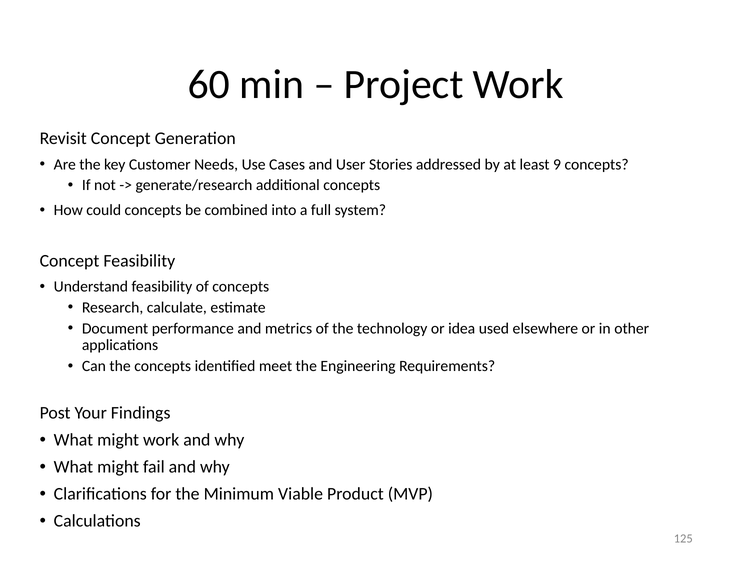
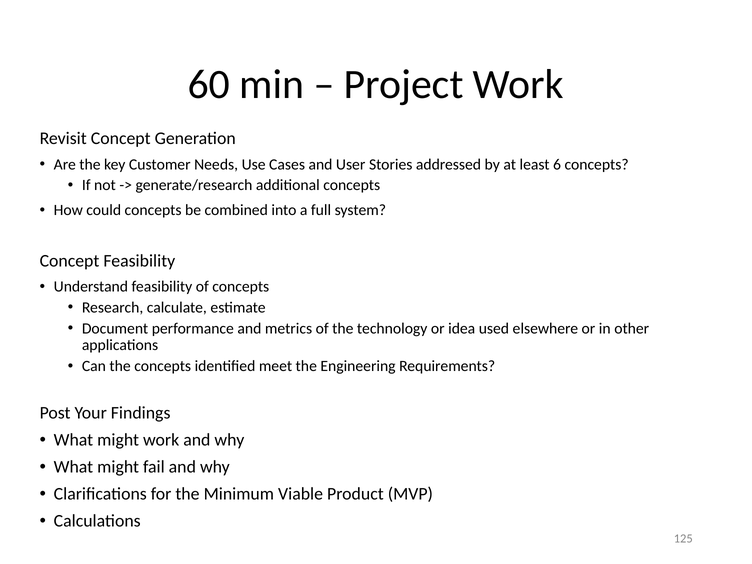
9: 9 -> 6
